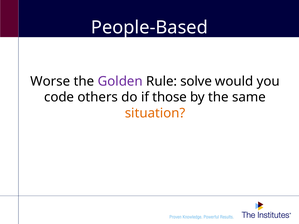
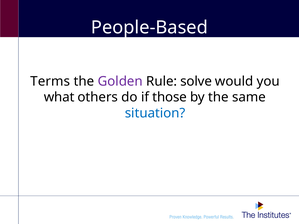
Worse: Worse -> Terms
code: code -> what
situation colour: orange -> blue
